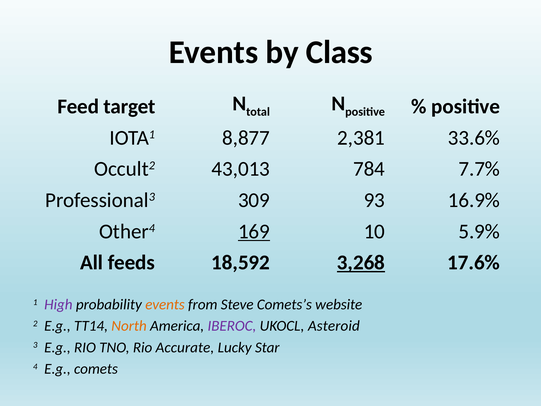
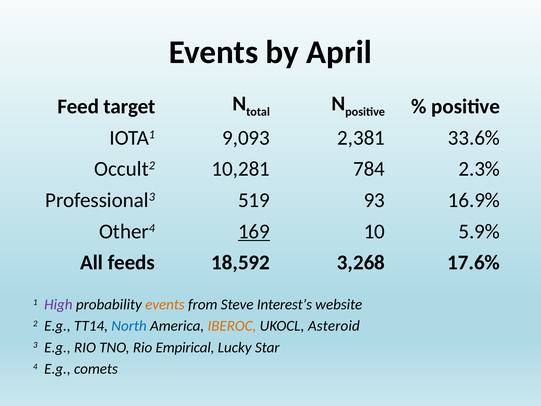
Class: Class -> April
8,877: 8,877 -> 9,093
43,013: 43,013 -> 10,281
7.7%: 7.7% -> 2.3%
309: 309 -> 519
3,268 underline: present -> none
Comets’s: Comets’s -> Interest’s
North colour: orange -> blue
IBEROC colour: purple -> orange
Accurate: Accurate -> Empirical
